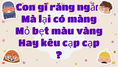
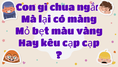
răng: răng -> chua
